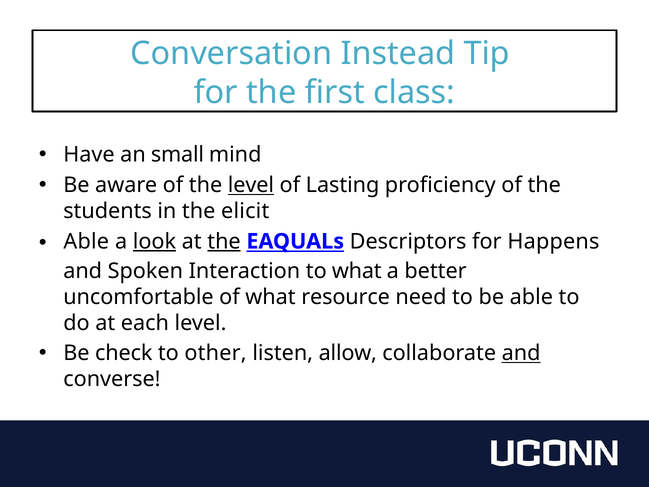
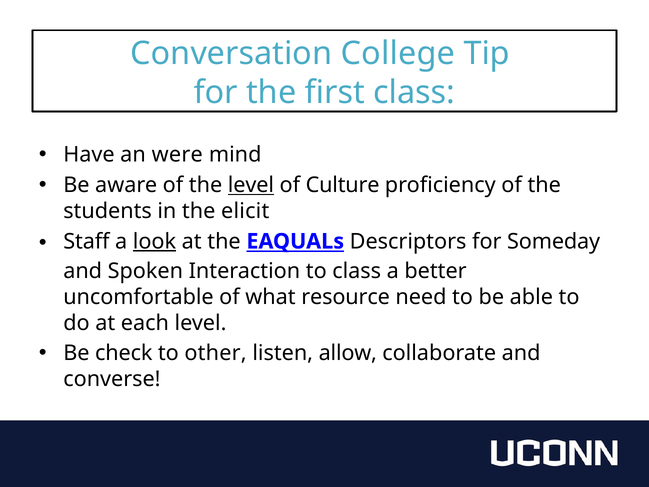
Instead: Instead -> College
small: small -> were
Lasting: Lasting -> Culture
Able at (86, 241): Able -> Staff
the at (224, 241) underline: present -> none
Happens: Happens -> Someday
to what: what -> class
and at (521, 353) underline: present -> none
